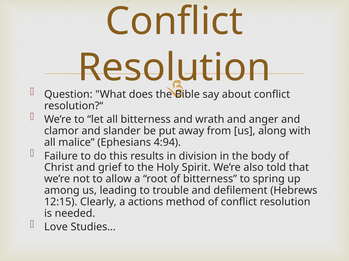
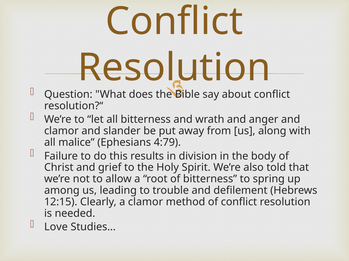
4:94: 4:94 -> 4:79
a actions: actions -> clamor
